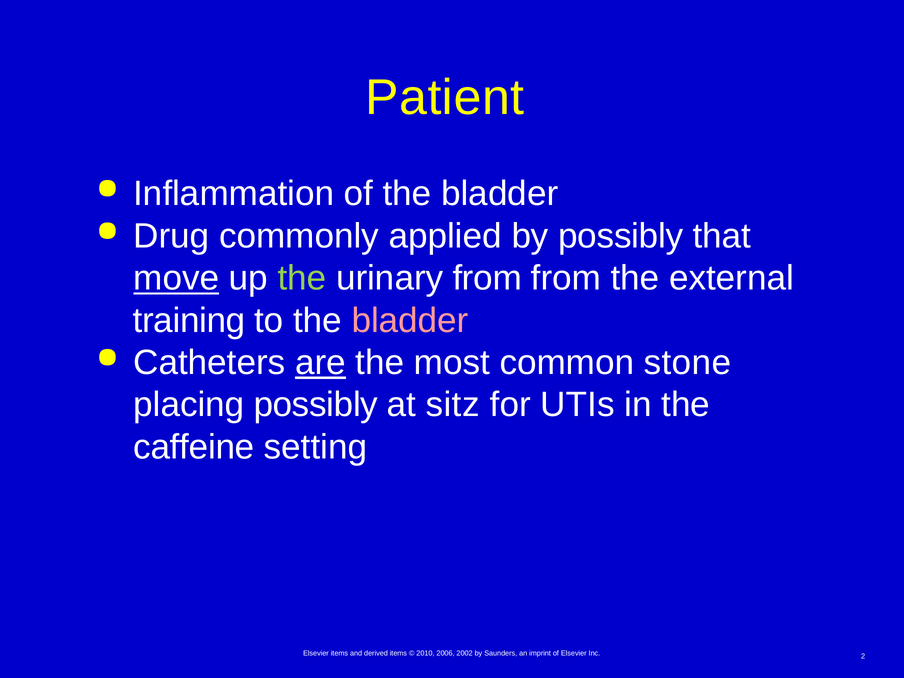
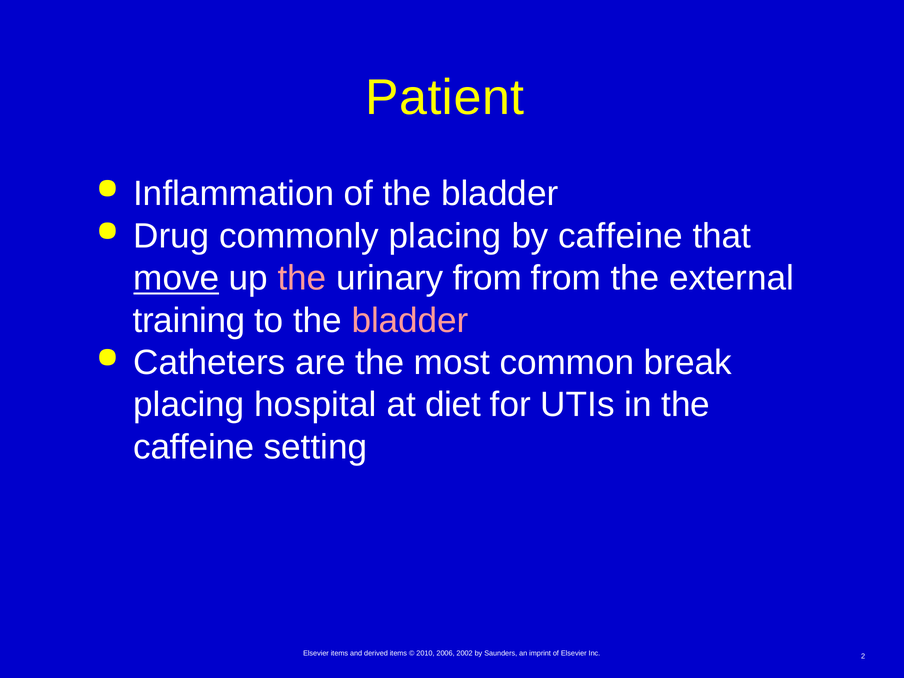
commonly applied: applied -> placing
by possibly: possibly -> caffeine
the at (302, 278) colour: light green -> pink
are underline: present -> none
stone: stone -> break
placing possibly: possibly -> hospital
sitz: sitz -> diet
